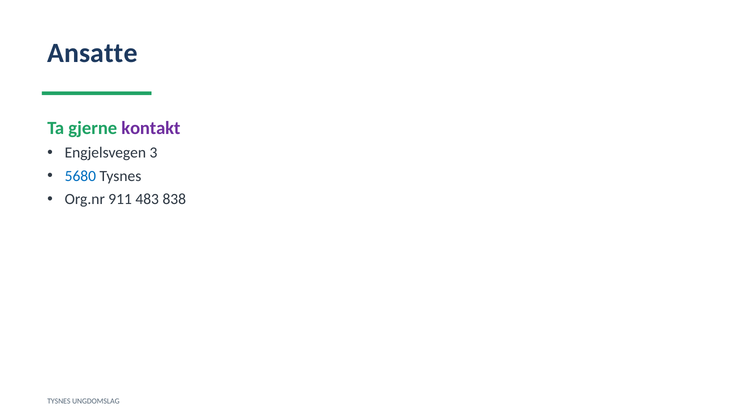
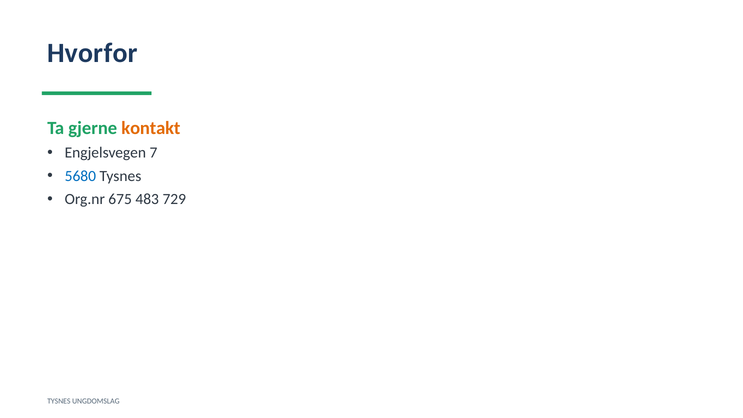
Ansatte: Ansatte -> Hvorfor
kontakt colour: purple -> orange
3: 3 -> 7
911: 911 -> 675
838: 838 -> 729
